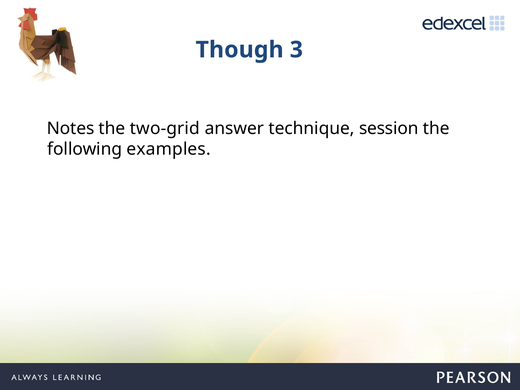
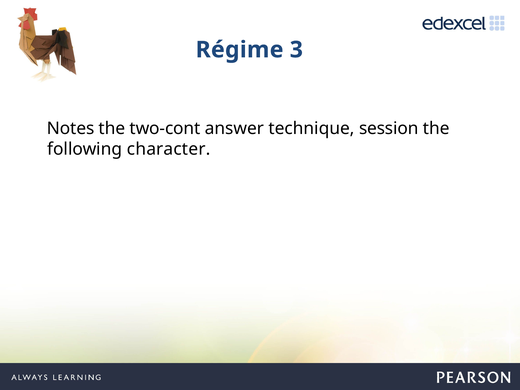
Though: Though -> Régime
two-grid: two-grid -> two-cont
examples: examples -> character
